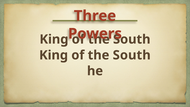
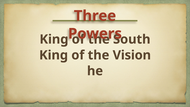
South at (132, 55): South -> Vision
